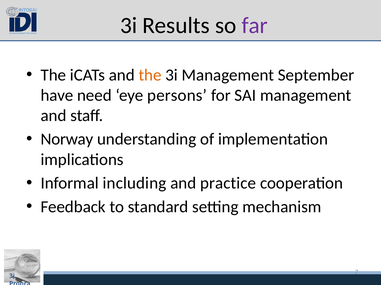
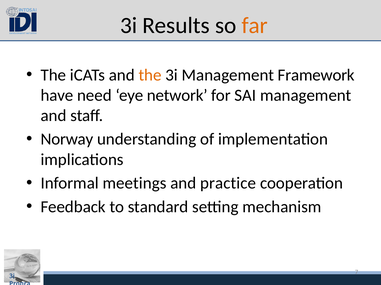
far colour: purple -> orange
September: September -> Framework
persons: persons -> network
including: including -> meetings
